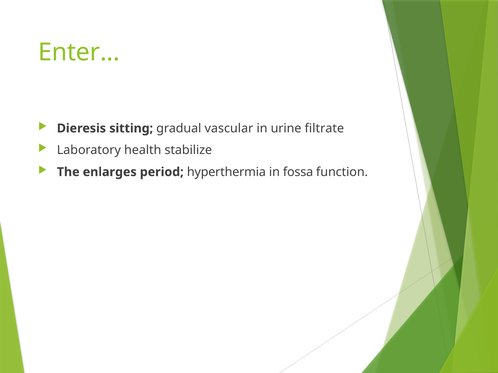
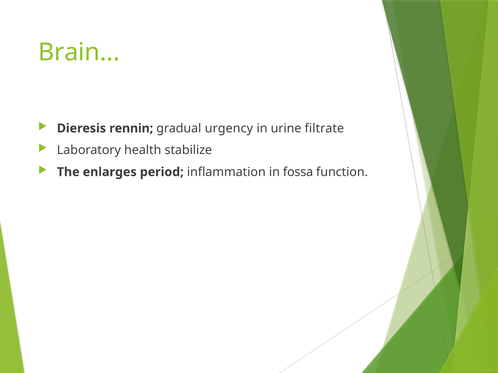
Enter: Enter -> Brain
sitting: sitting -> rennin
vascular: vascular -> urgency
hyperthermia: hyperthermia -> inflammation
